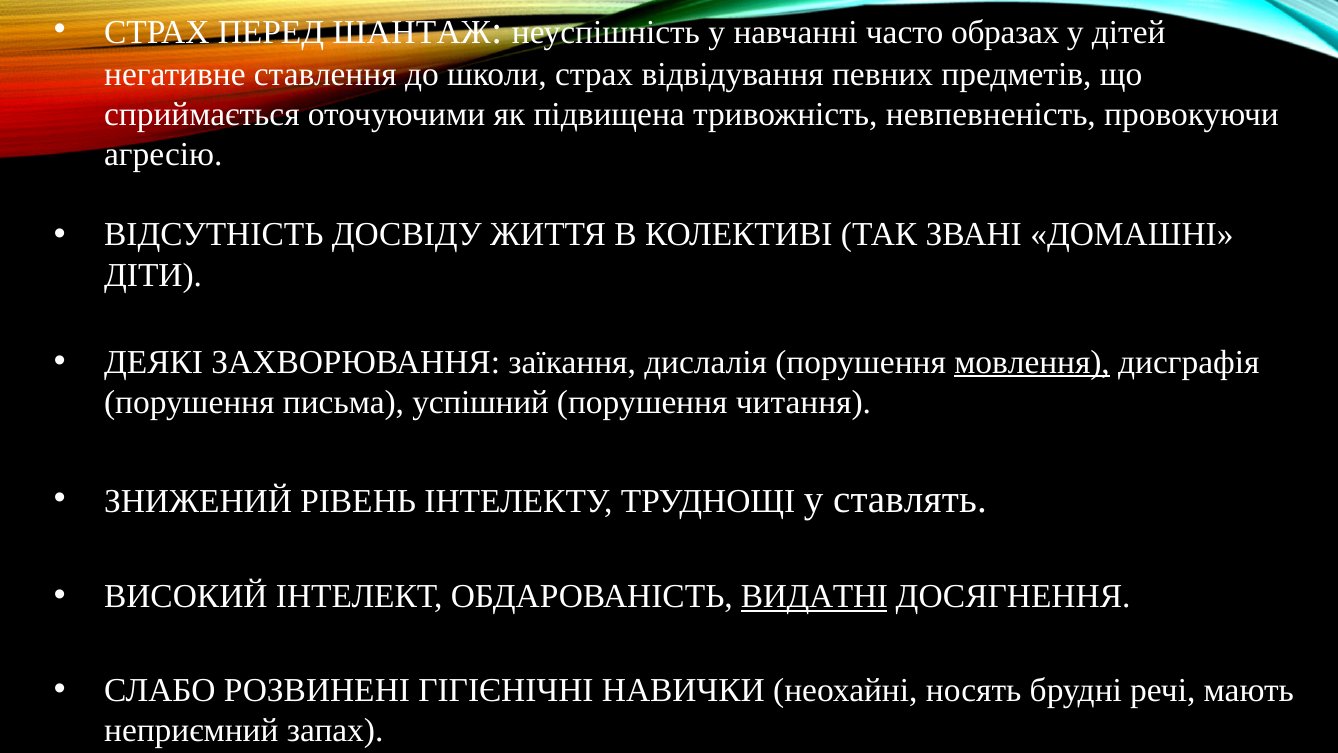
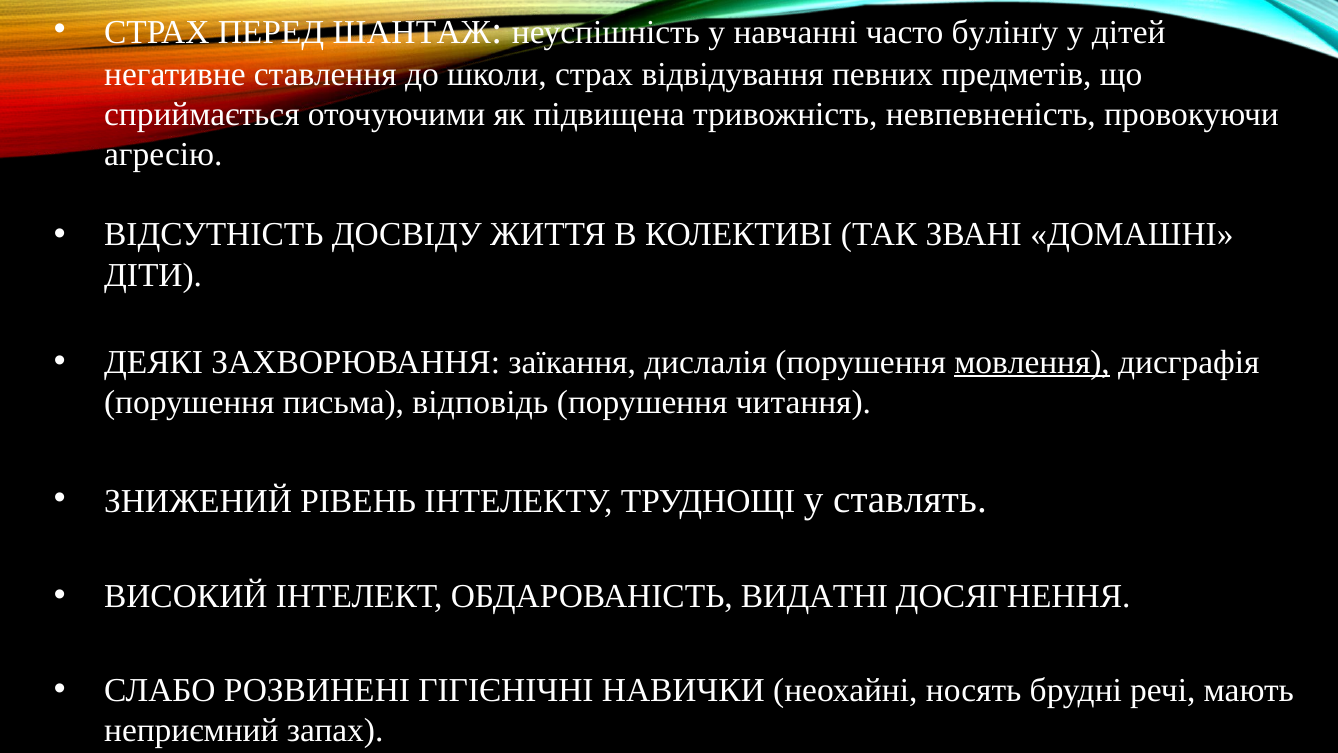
образах: образах -> булінґу
успішний: успішний -> відповідь
ВИДАТНІ underline: present -> none
